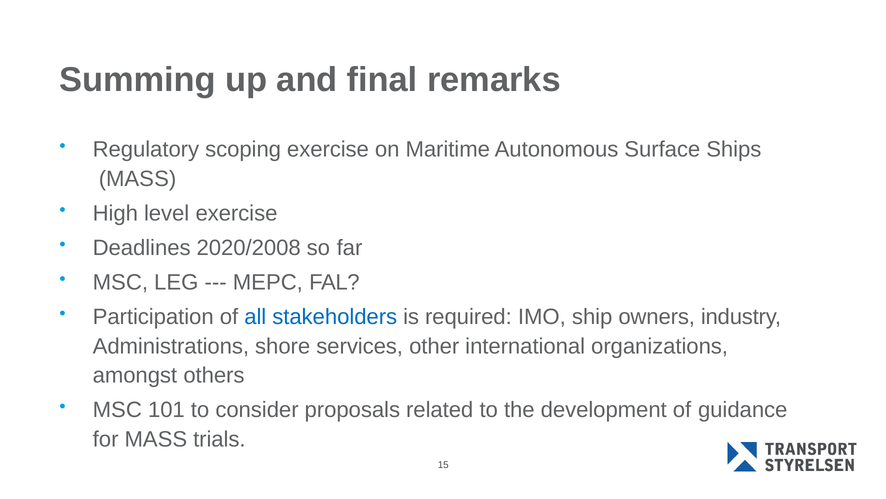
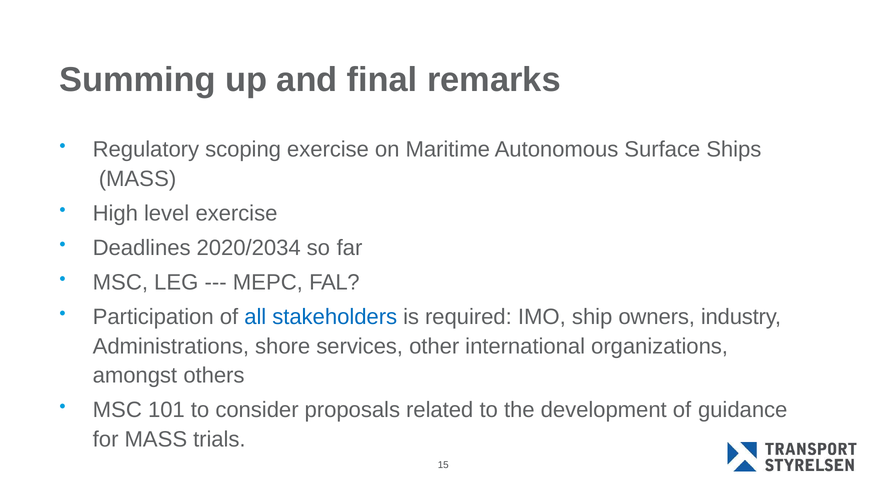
2020/2008: 2020/2008 -> 2020/2034
